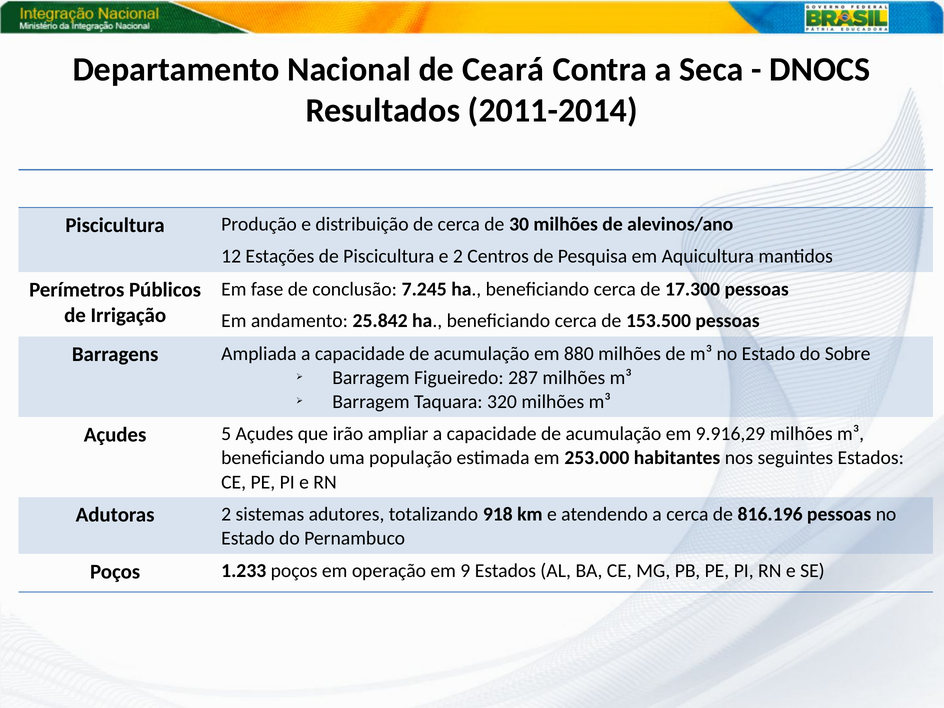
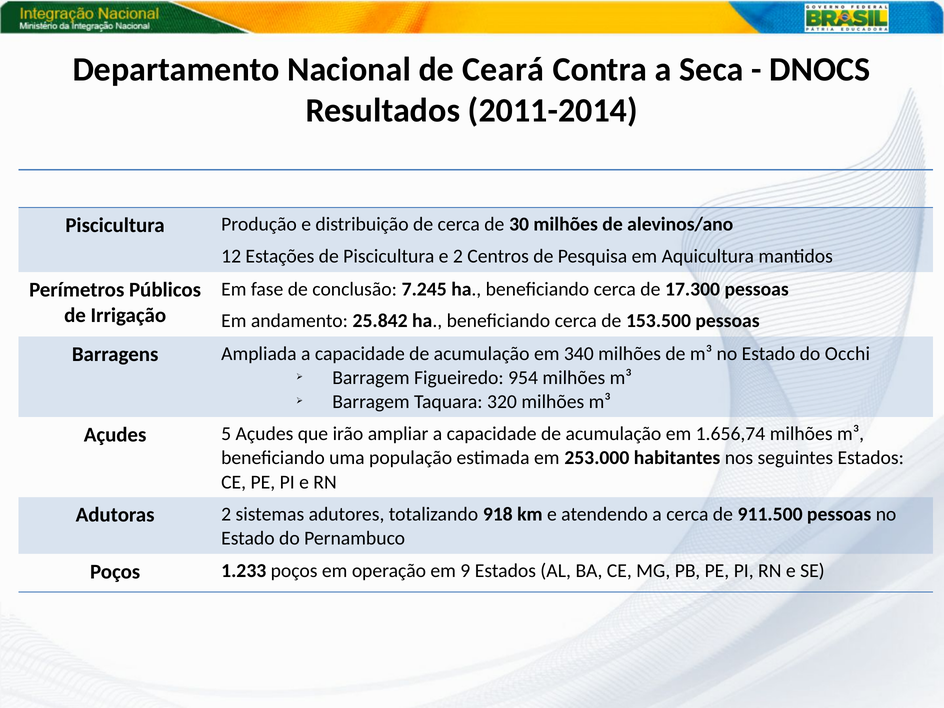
880: 880 -> 340
Sobre: Sobre -> Occhi
287: 287 -> 954
9.916,29: 9.916,29 -> 1.656,74
816.196: 816.196 -> 911.500
